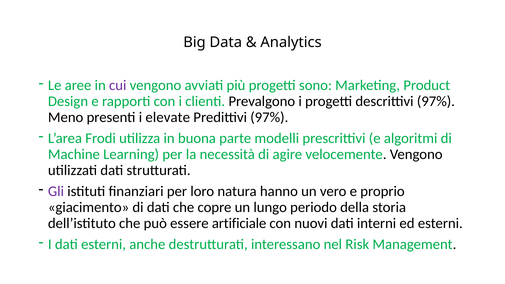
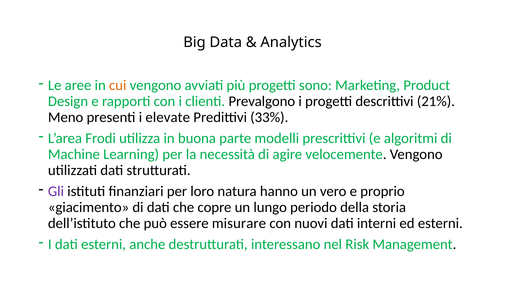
cui colour: purple -> orange
descrittivi 97%: 97% -> 21%
Predittivi 97%: 97% -> 33%
artificiale: artificiale -> misurare
